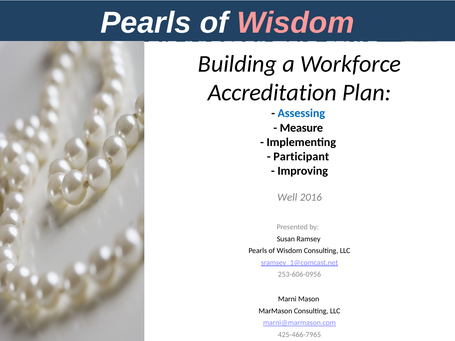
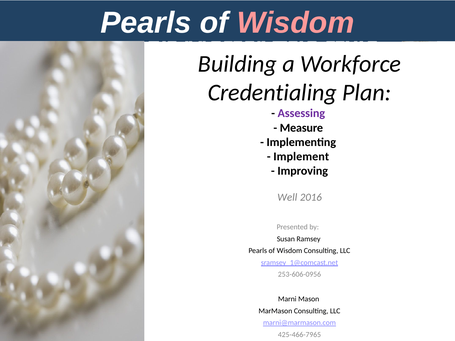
Accreditation: Accreditation -> Credentialing
Assessing colour: blue -> purple
Participant: Participant -> Implement
